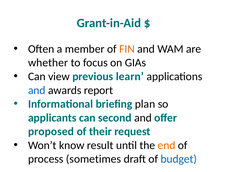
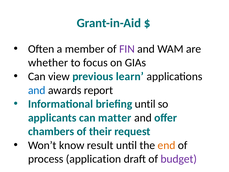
FIN colour: orange -> purple
briefing plan: plan -> until
second: second -> matter
proposed: proposed -> chambers
sometimes: sometimes -> application
budget colour: blue -> purple
